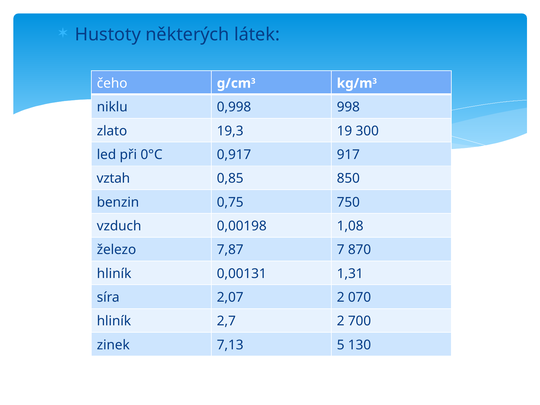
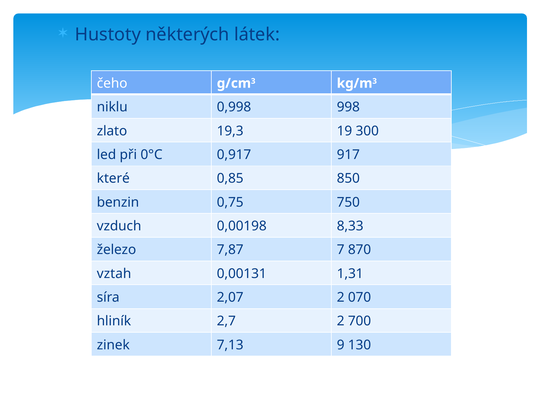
vztah: vztah -> které
1,08: 1,08 -> 8,33
hliník at (114, 274): hliník -> vztah
5: 5 -> 9
